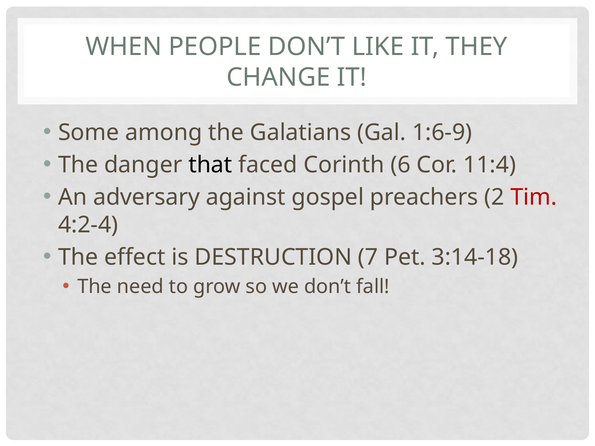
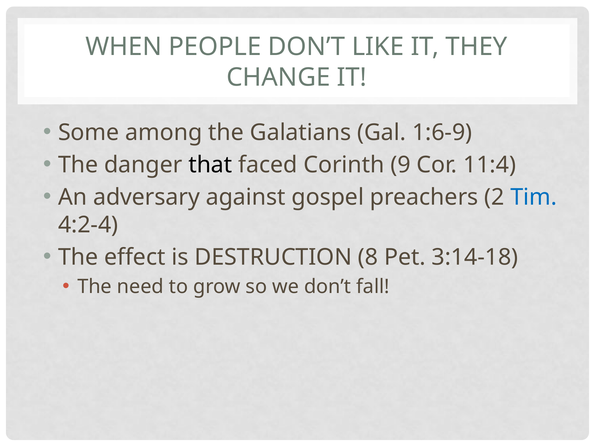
6: 6 -> 9
Tim colour: red -> blue
7: 7 -> 8
